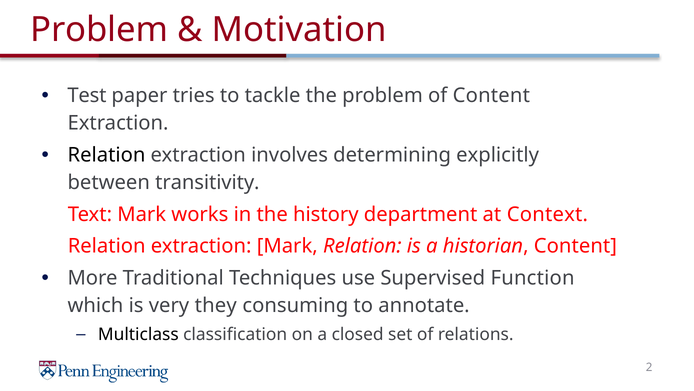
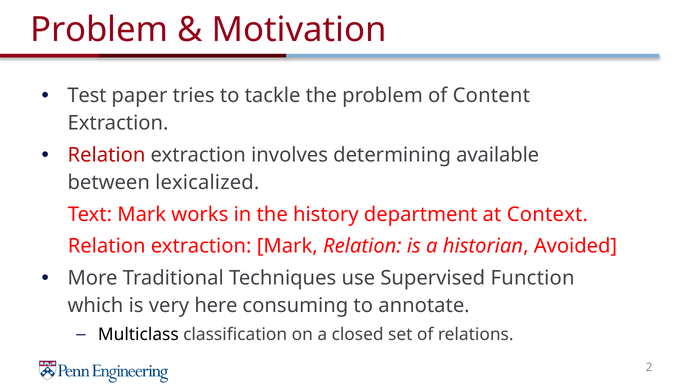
Relation at (106, 155) colour: black -> red
explicitly: explicitly -> available
transitivity: transitivity -> lexicalized
historian Content: Content -> Avoided
they: they -> here
